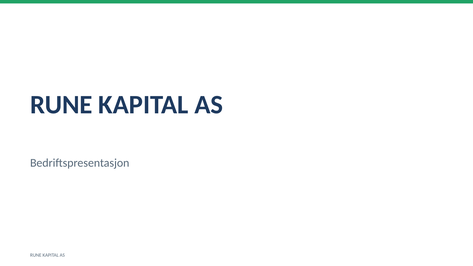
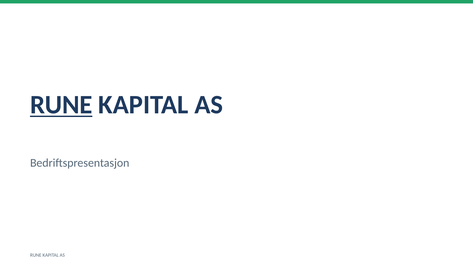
RUNE at (61, 105) underline: none -> present
